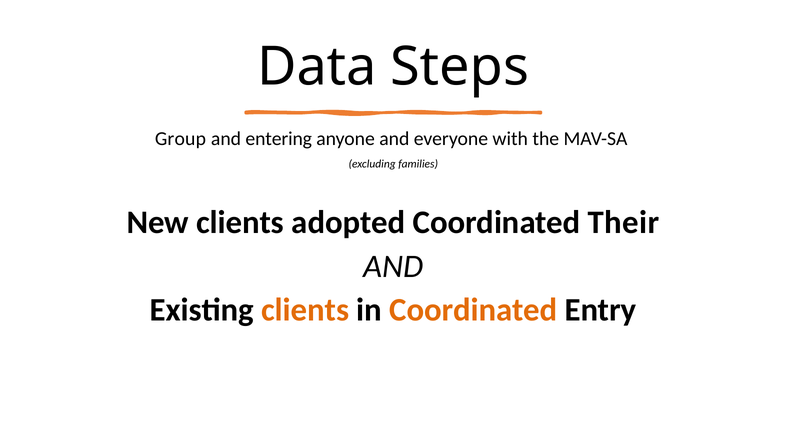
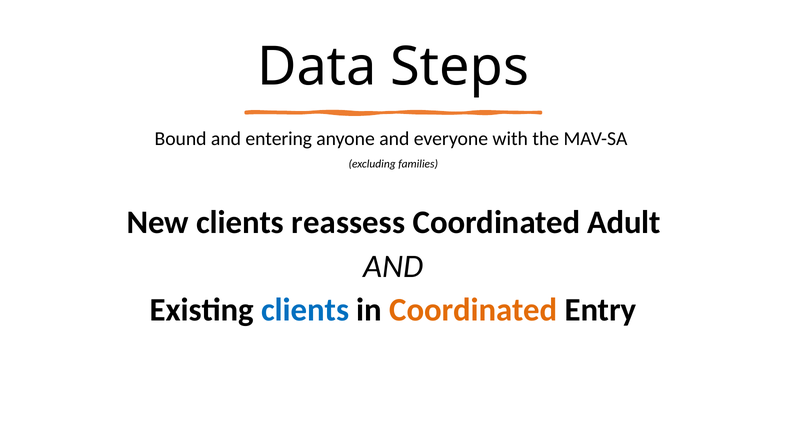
Group: Group -> Bound
adopted: adopted -> reassess
Their: Their -> Adult
clients at (305, 310) colour: orange -> blue
